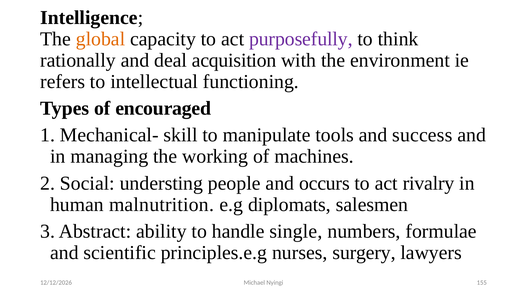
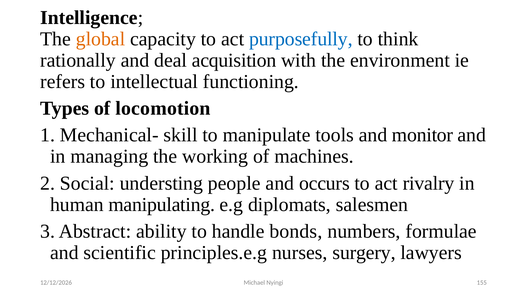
purposefully colour: purple -> blue
encouraged: encouraged -> locomotion
success: success -> monitor
malnutrition: malnutrition -> manipulating
single: single -> bonds
